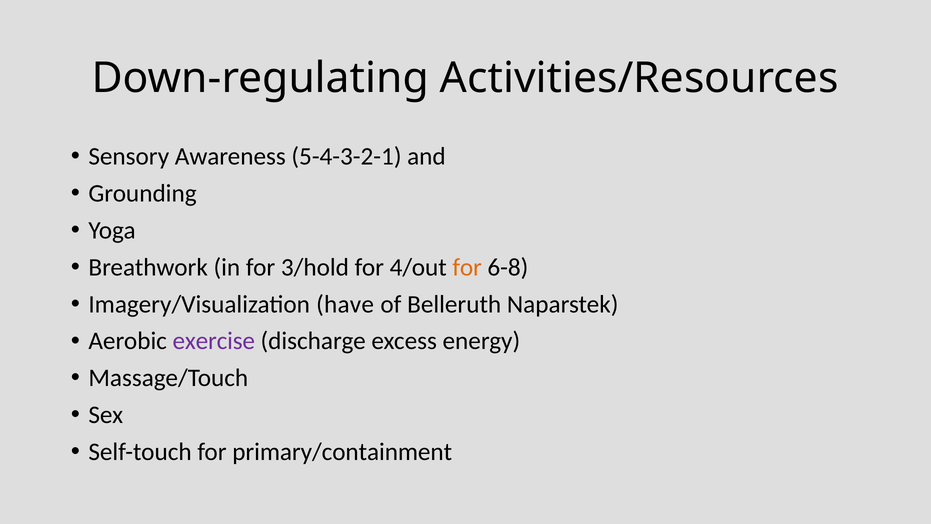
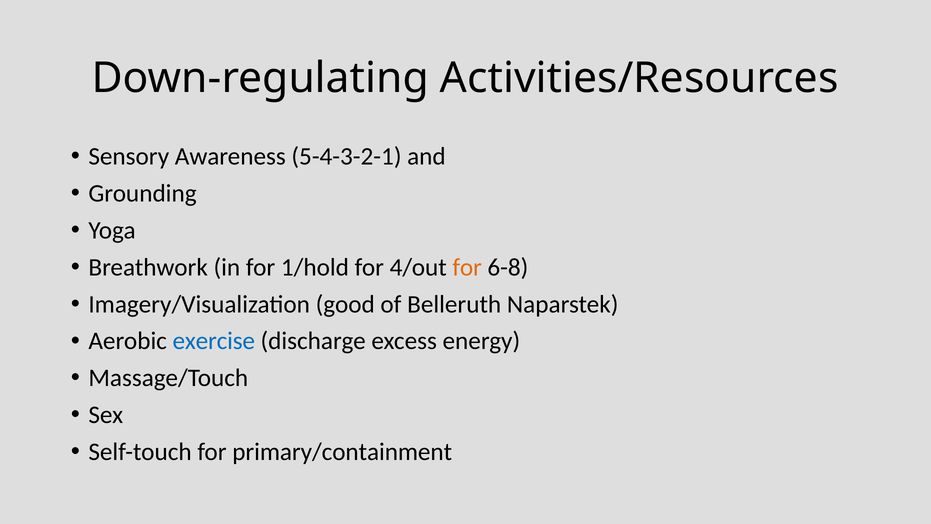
3/hold: 3/hold -> 1/hold
have: have -> good
exercise colour: purple -> blue
